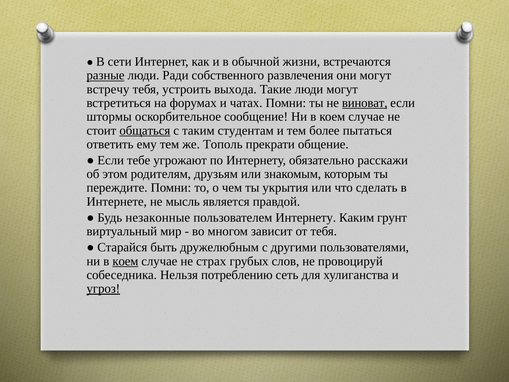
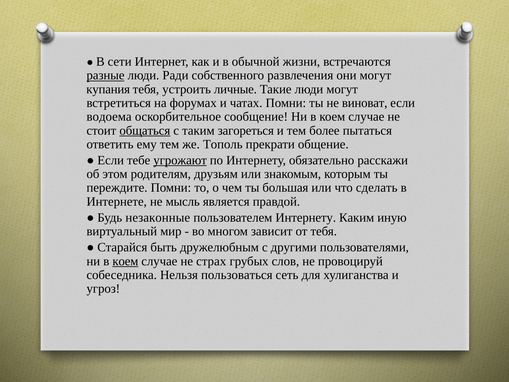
встречу: встречу -> купания
выхода: выхода -> личные
виноват underline: present -> none
штормы: штормы -> водоема
студентам: студентам -> загореться
угрожают underline: none -> present
укрытия: укрытия -> большая
грунт: грунт -> иную
потреблению: потреблению -> пользоваться
угроз underline: present -> none
